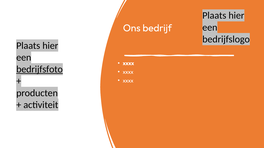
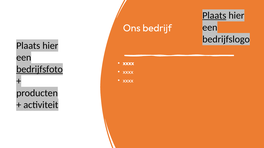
Plaats at (214, 16) underline: none -> present
